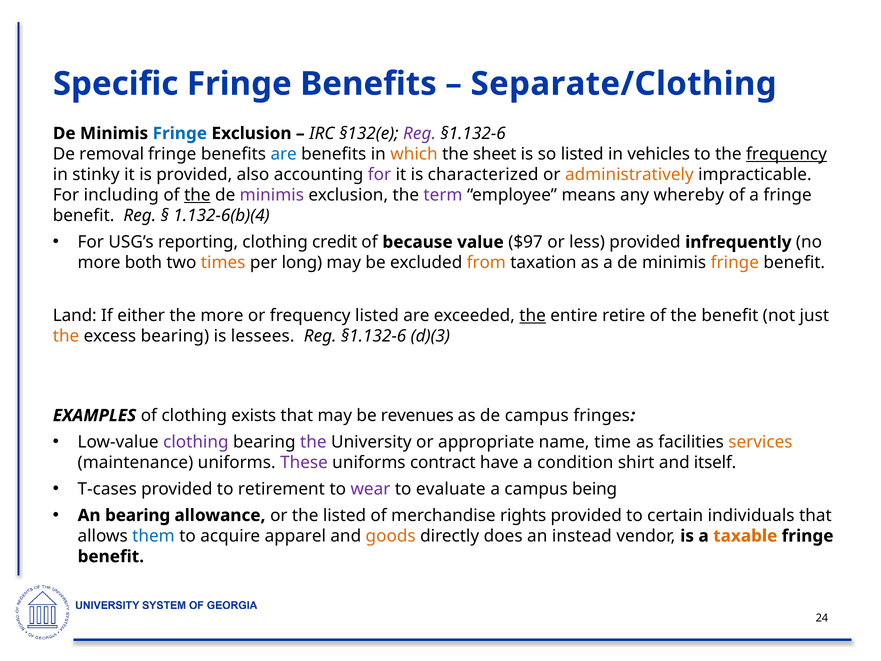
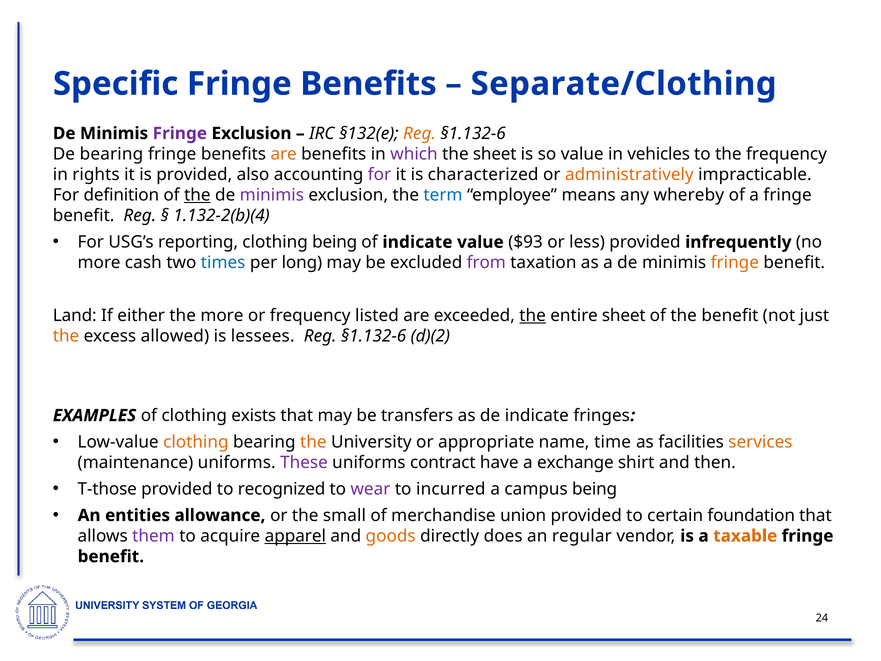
Fringe at (180, 133) colour: blue -> purple
Reg at (419, 133) colour: purple -> orange
De removal: removal -> bearing
are at (284, 154) colour: blue -> orange
which colour: orange -> purple
so listed: listed -> value
frequency at (787, 154) underline: present -> none
stinky: stinky -> rights
including: including -> definition
term colour: purple -> blue
1.132-6(b)(4: 1.132-6(b)(4 -> 1.132-2(b)(4
clothing credit: credit -> being
of because: because -> indicate
$97: $97 -> $93
both: both -> cash
times colour: orange -> blue
from colour: orange -> purple
entire retire: retire -> sheet
excess bearing: bearing -> allowed
d)(3: d)(3 -> d)(2
revenues: revenues -> transfers
de campus: campus -> indicate
clothing at (196, 442) colour: purple -> orange
the at (313, 442) colour: purple -> orange
condition: condition -> exchange
itself: itself -> then
T-cases: T-cases -> T-those
retirement: retirement -> recognized
evaluate: evaluate -> incurred
An bearing: bearing -> entities
the listed: listed -> small
rights: rights -> union
individuals: individuals -> foundation
them colour: blue -> purple
apparel underline: none -> present
instead: instead -> regular
